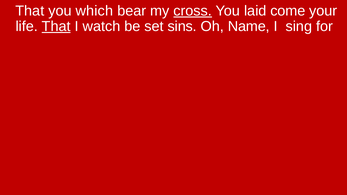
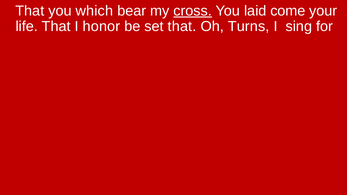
That at (56, 26) underline: present -> none
watch: watch -> honor
set sins: sins -> that
Name: Name -> Turns
